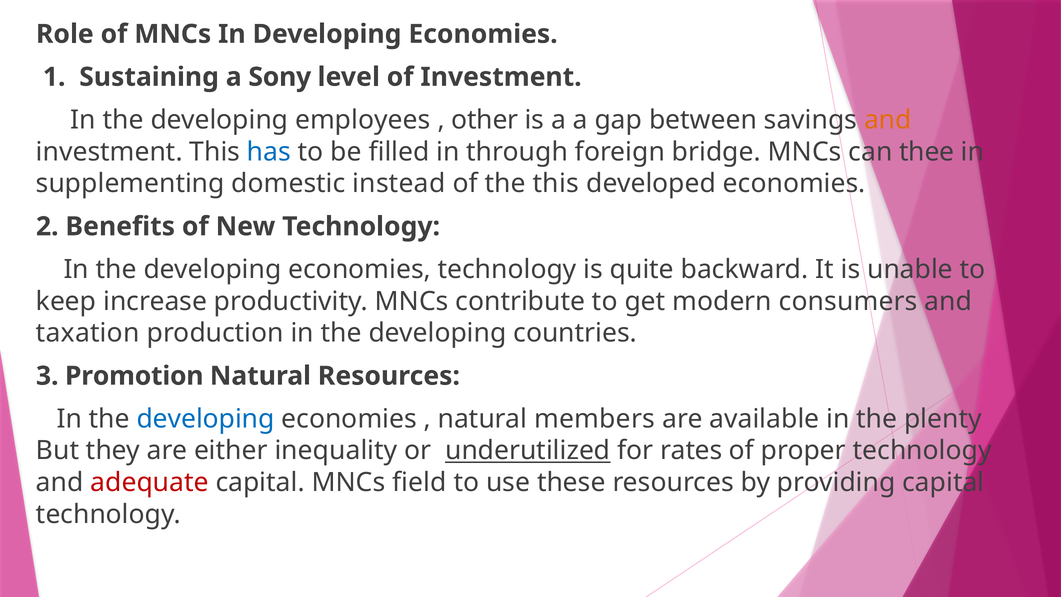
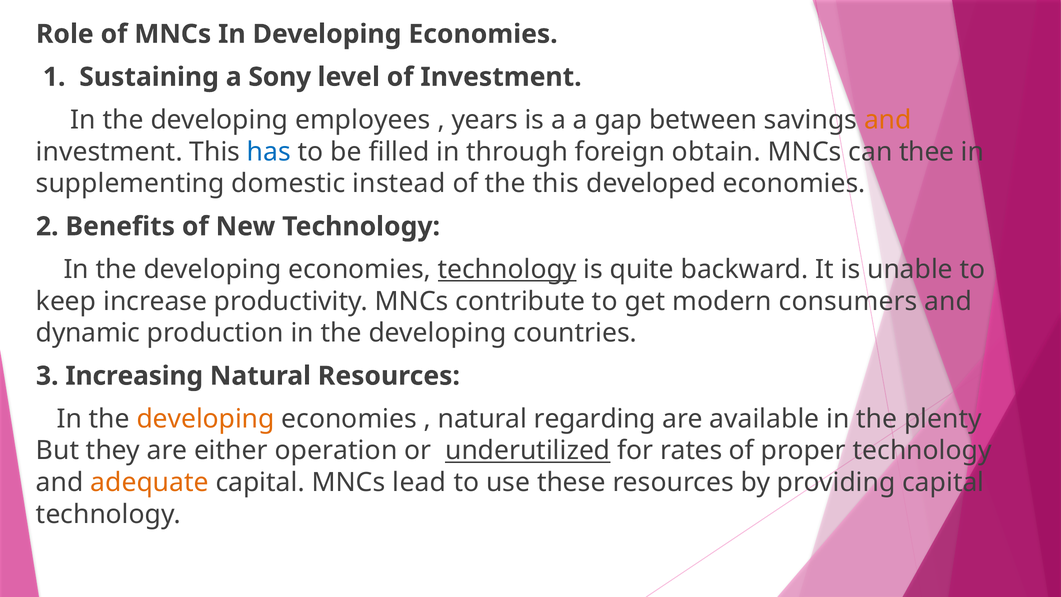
other: other -> years
bridge: bridge -> obtain
technology at (507, 269) underline: none -> present
taxation: taxation -> dynamic
Promotion: Promotion -> Increasing
developing at (206, 419) colour: blue -> orange
members: members -> regarding
inequality: inequality -> operation
adequate colour: red -> orange
field: field -> lead
